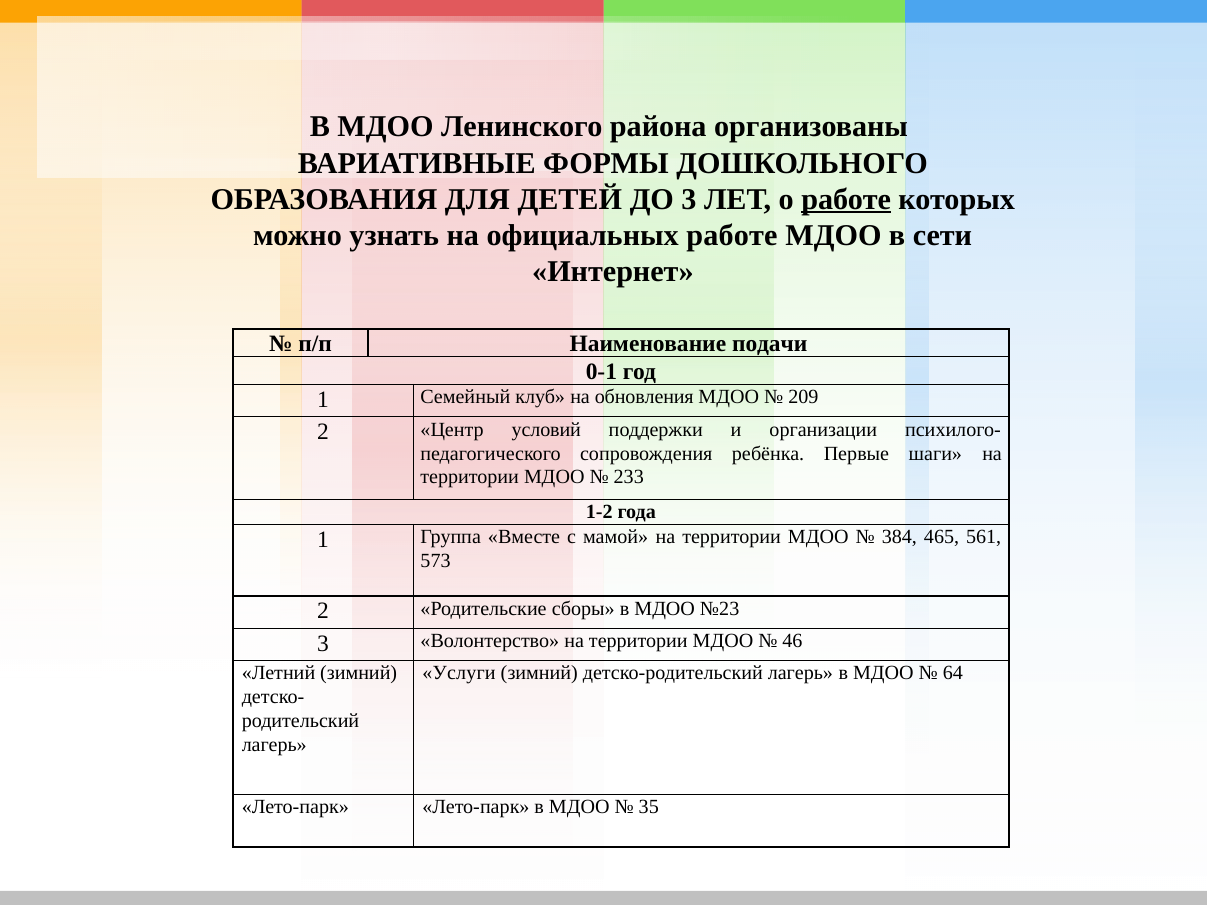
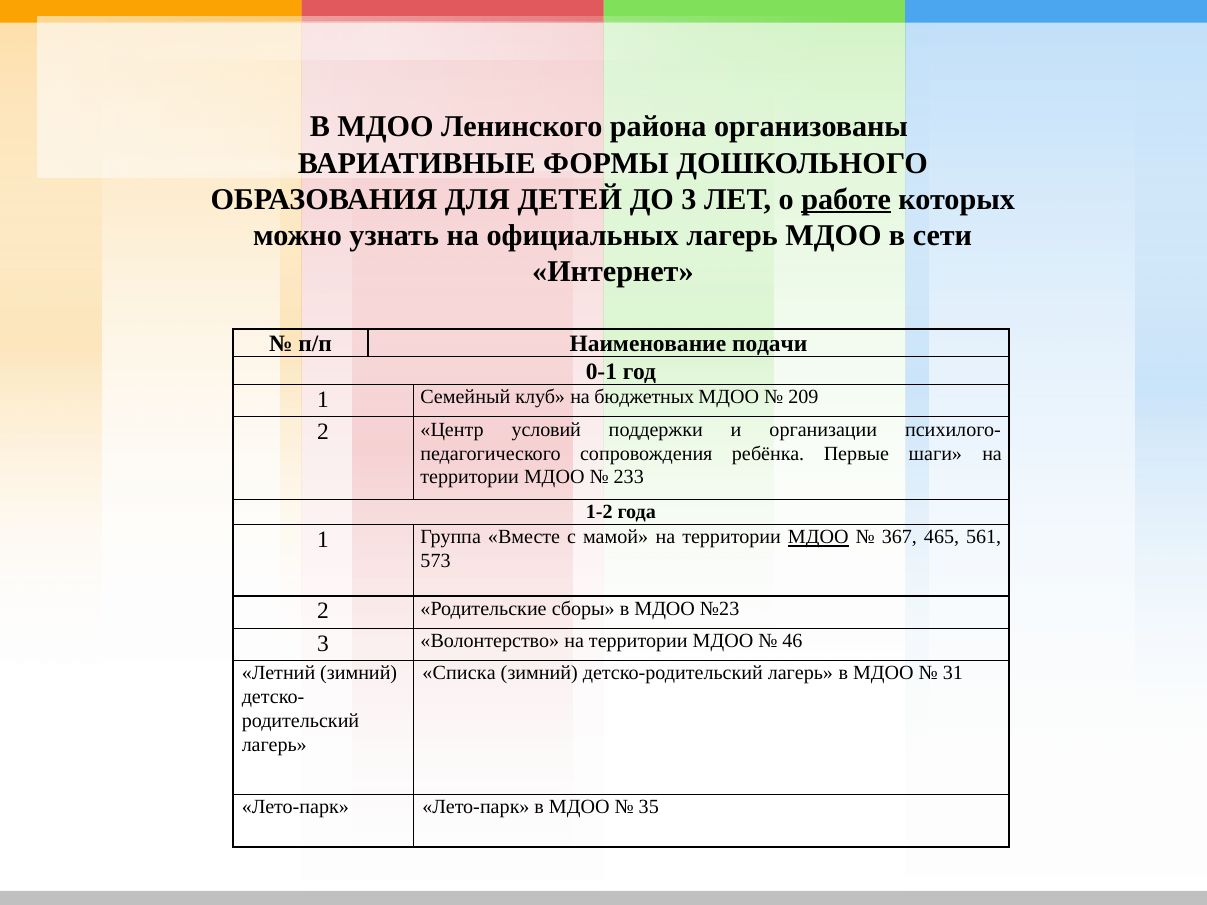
официальных работе: работе -> лагерь
обновления: обновления -> бюджетных
МДОО at (818, 537) underline: none -> present
384: 384 -> 367
Услуги: Услуги -> Списка
64: 64 -> 31
